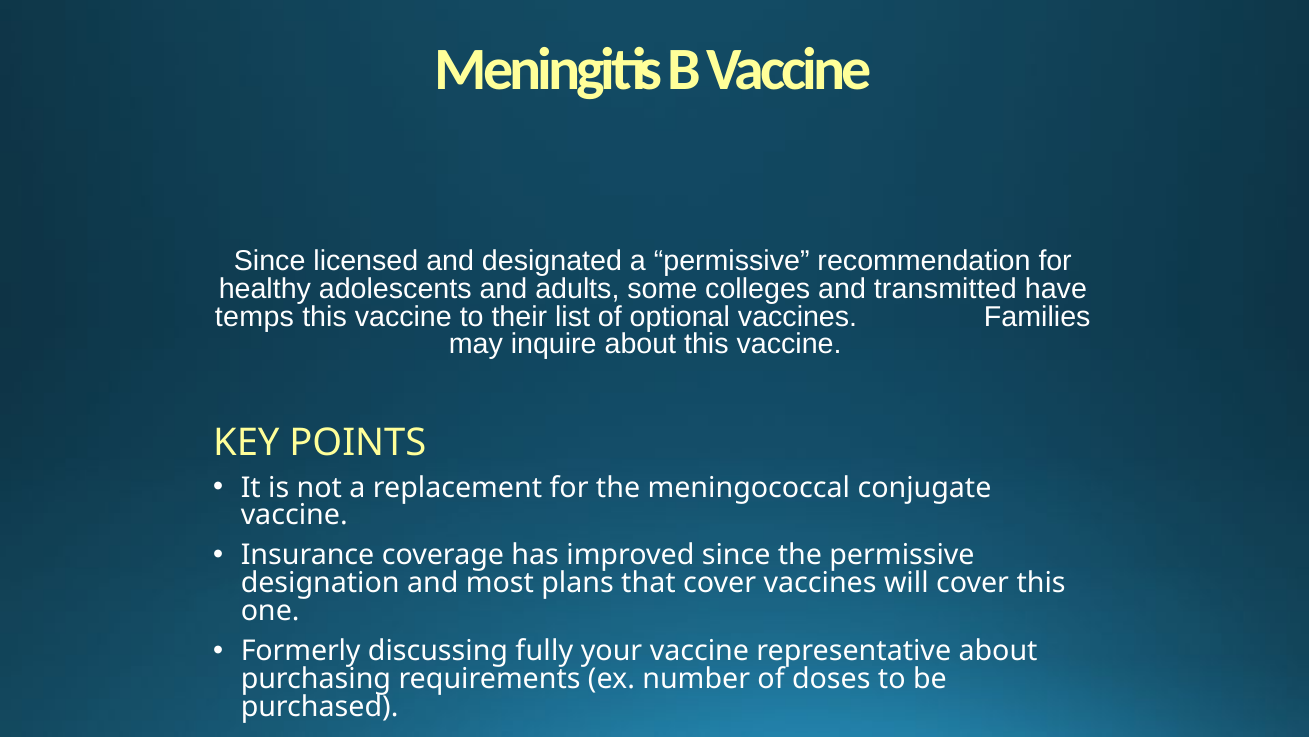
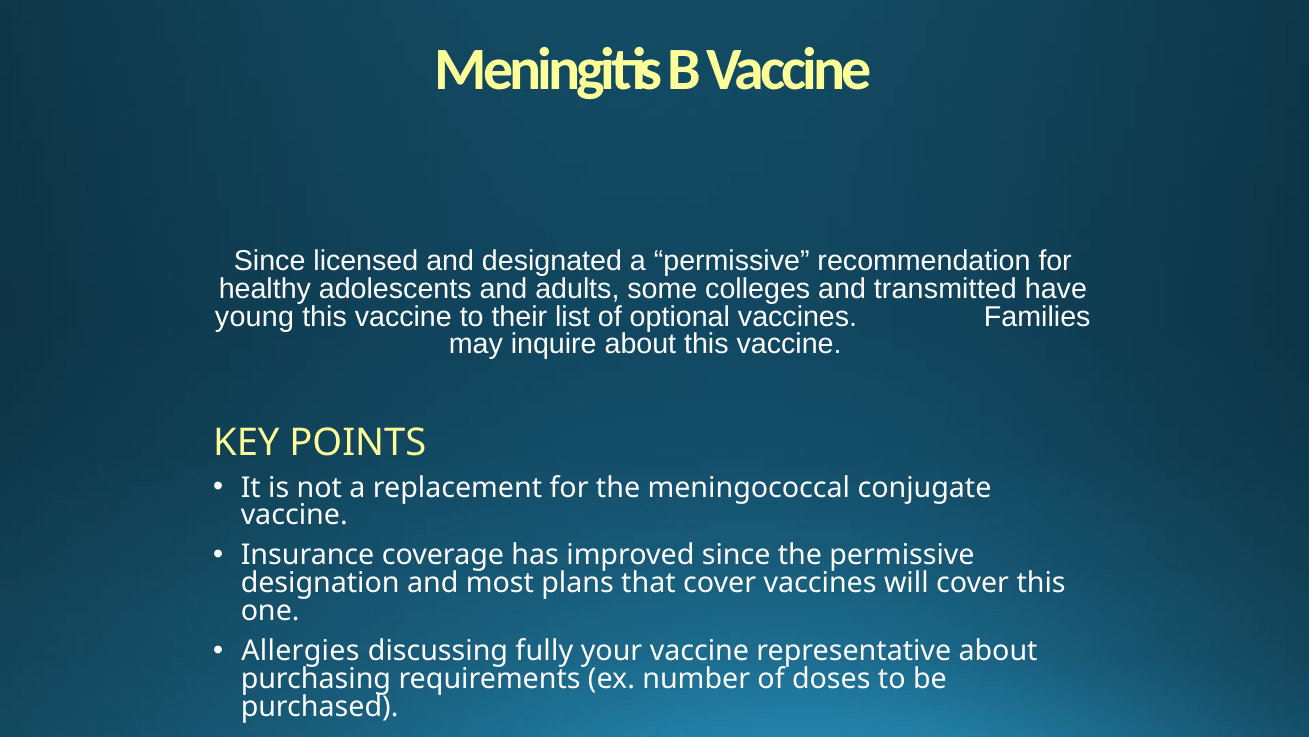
temps: temps -> young
Formerly: Formerly -> Allergies
